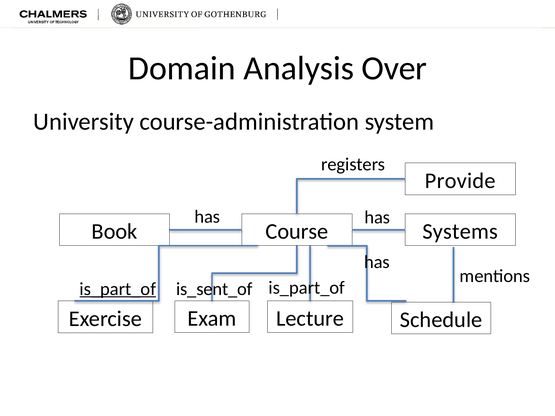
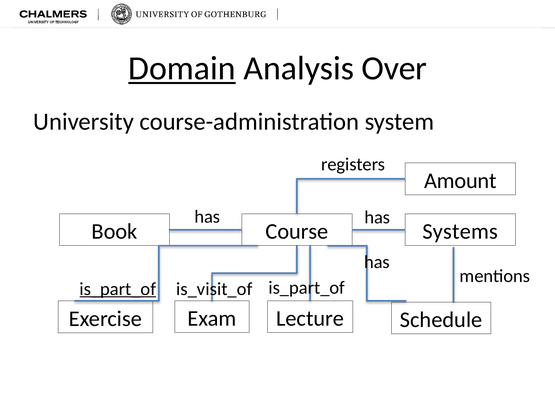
Domain underline: none -> present
Provide: Provide -> Amount
is_sent_of: is_sent_of -> is_visit_of
